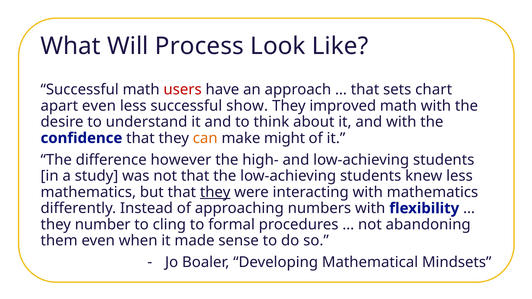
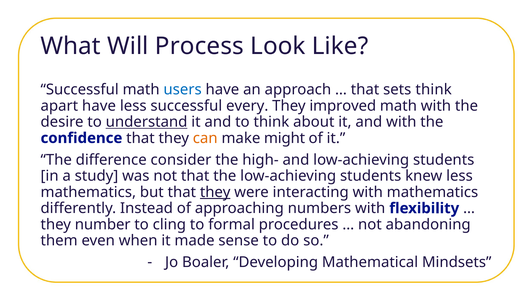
users colour: red -> blue
sets chart: chart -> think
apart even: even -> have
show: show -> every
understand underline: none -> present
however: however -> consider
